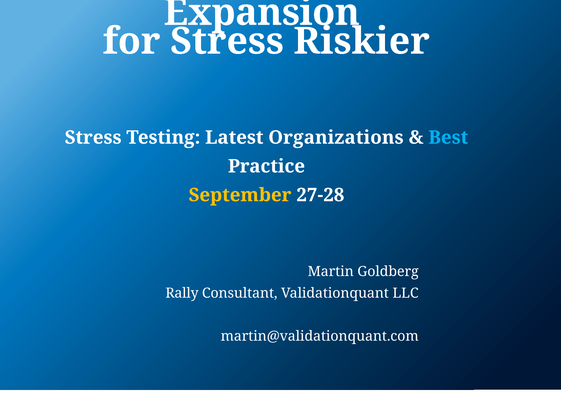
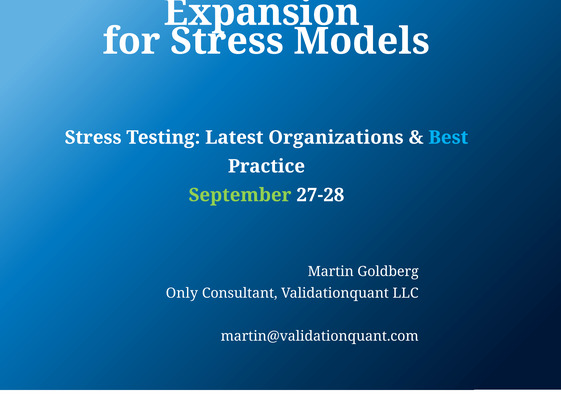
Riskier: Riskier -> Models
September colour: yellow -> light green
Rally: Rally -> Only
